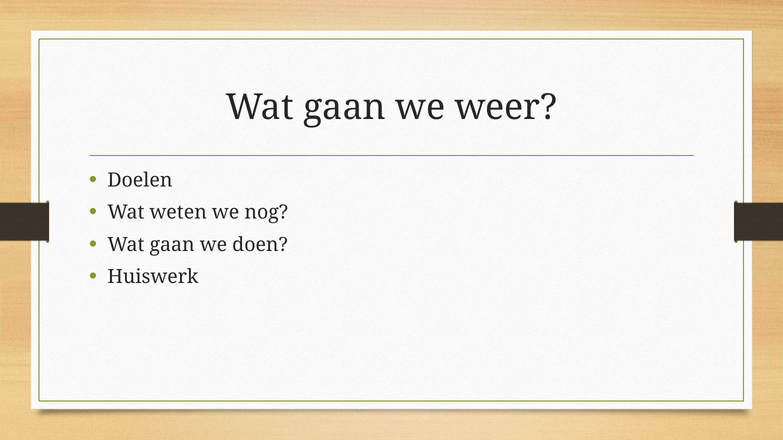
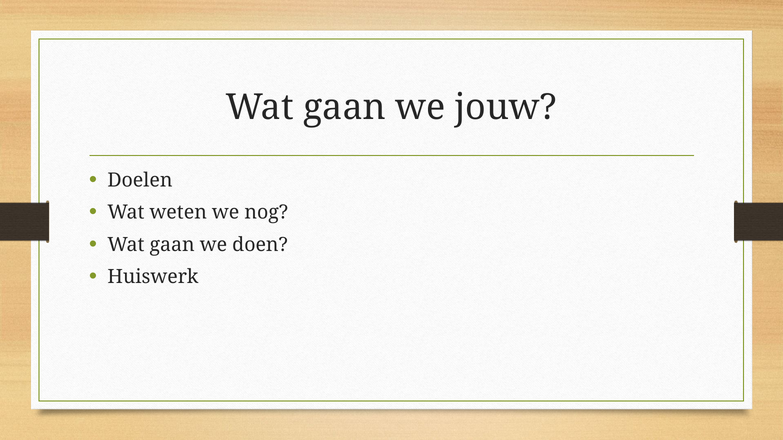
weer: weer -> jouw
